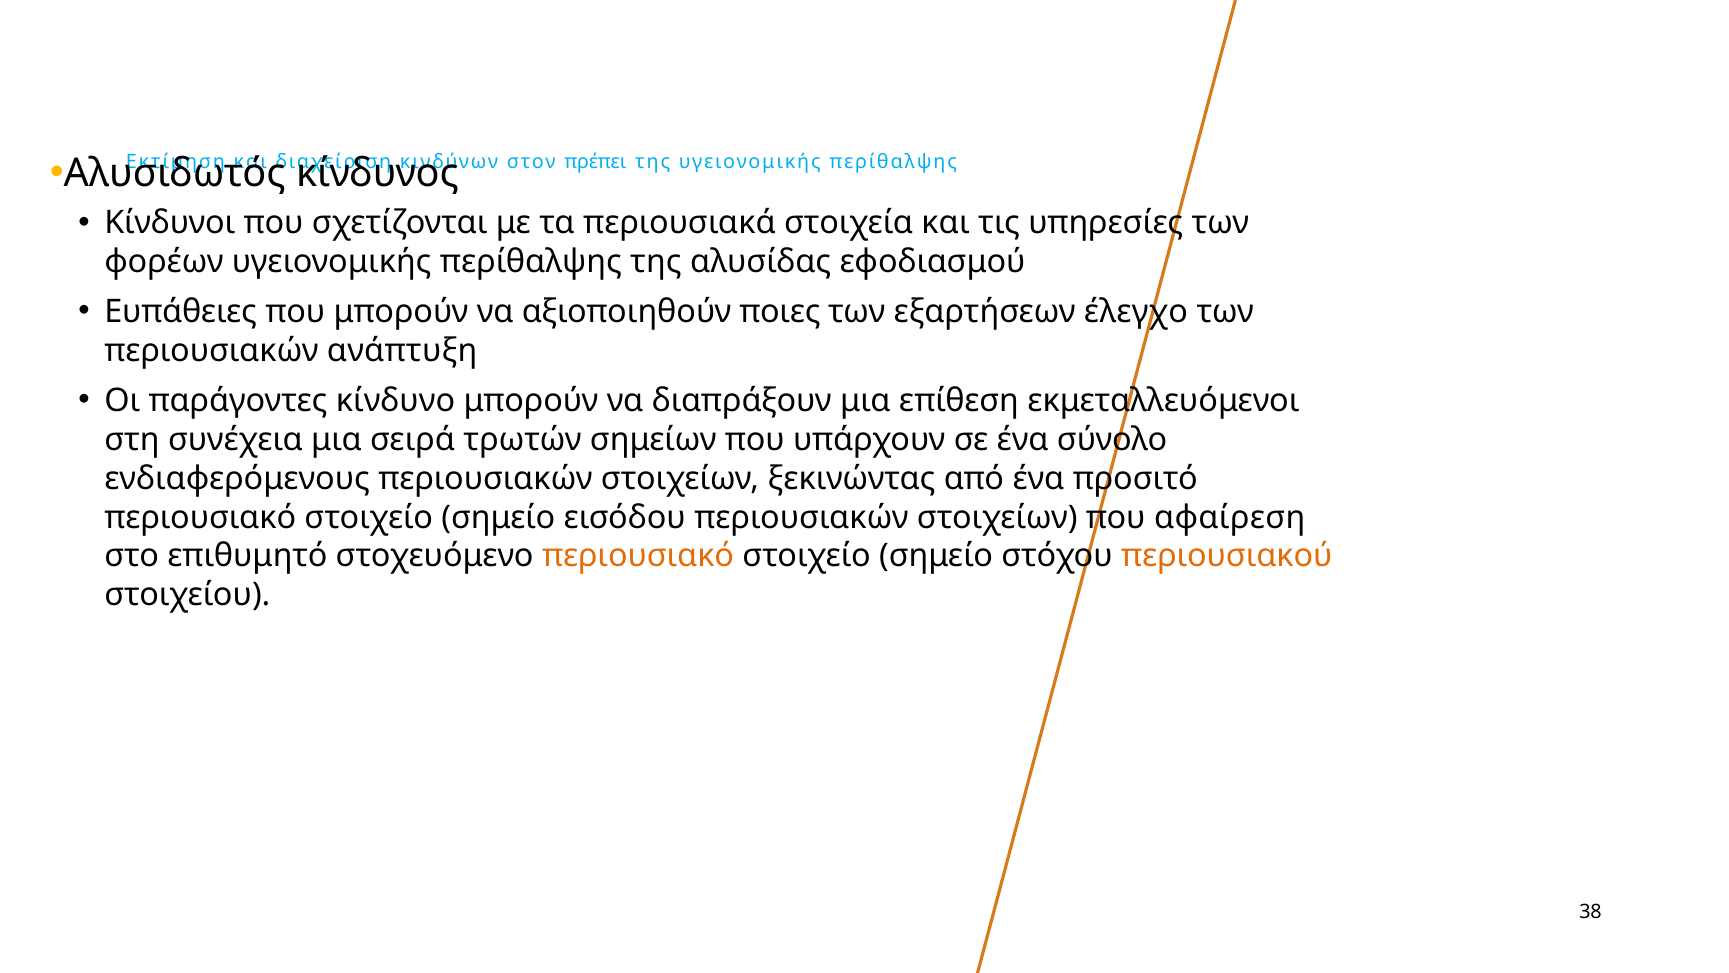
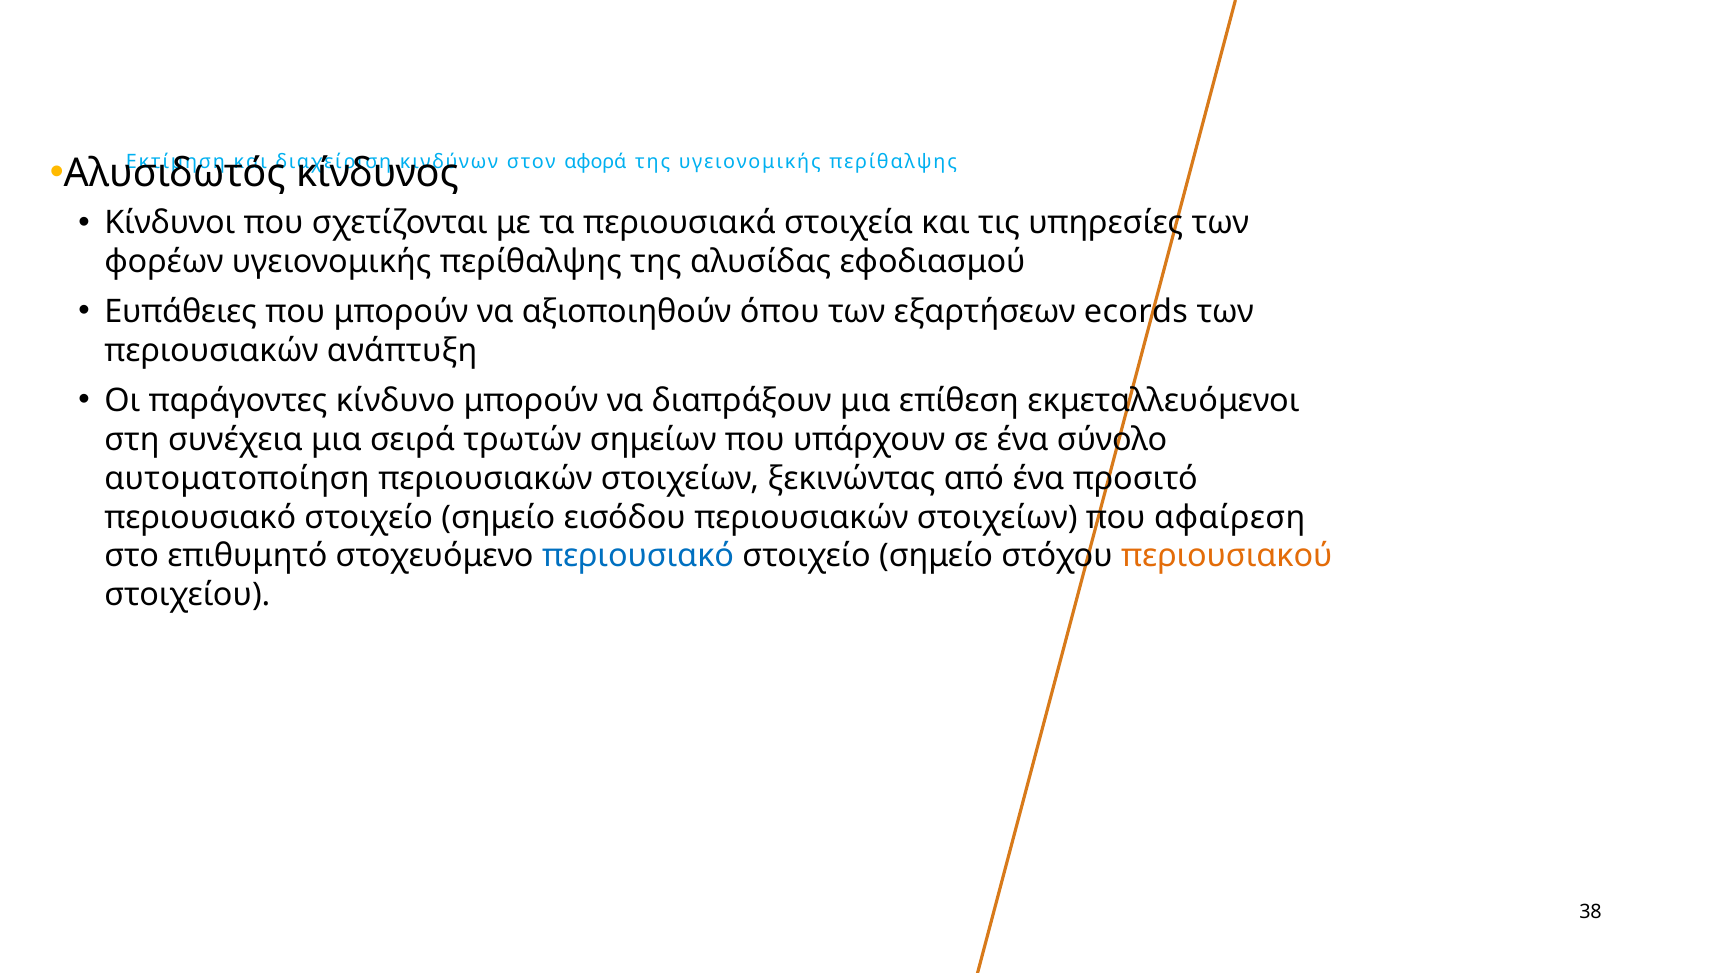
πρέπει: πρέπει -> αφορά
ποιες: ποιες -> όπου
έλεγχο: έλεγχο -> ecords
ενδιαφερόμενους: ενδιαφερόμενους -> αυτοματοποίηση
περιουσιακό at (638, 556) colour: orange -> blue
